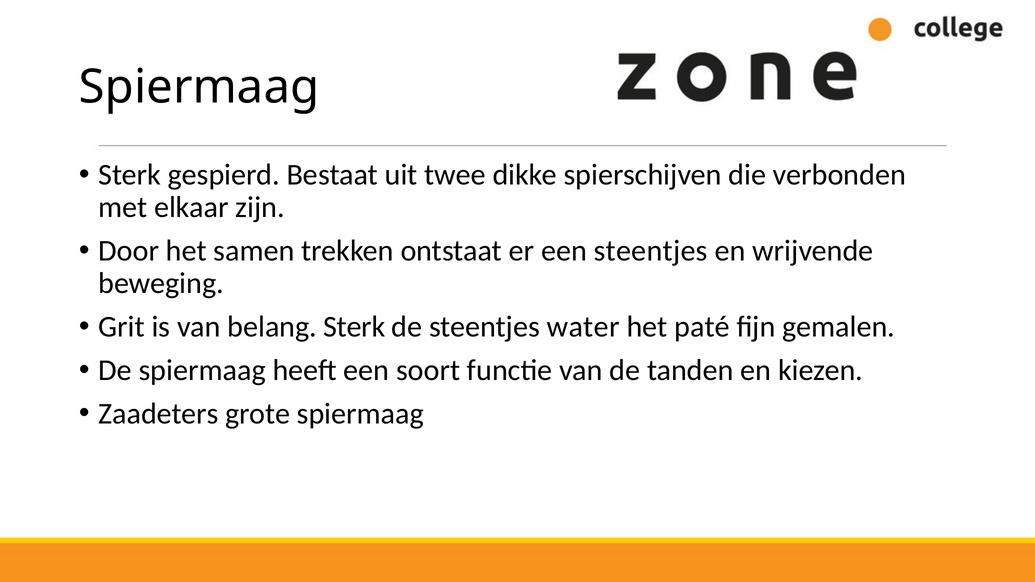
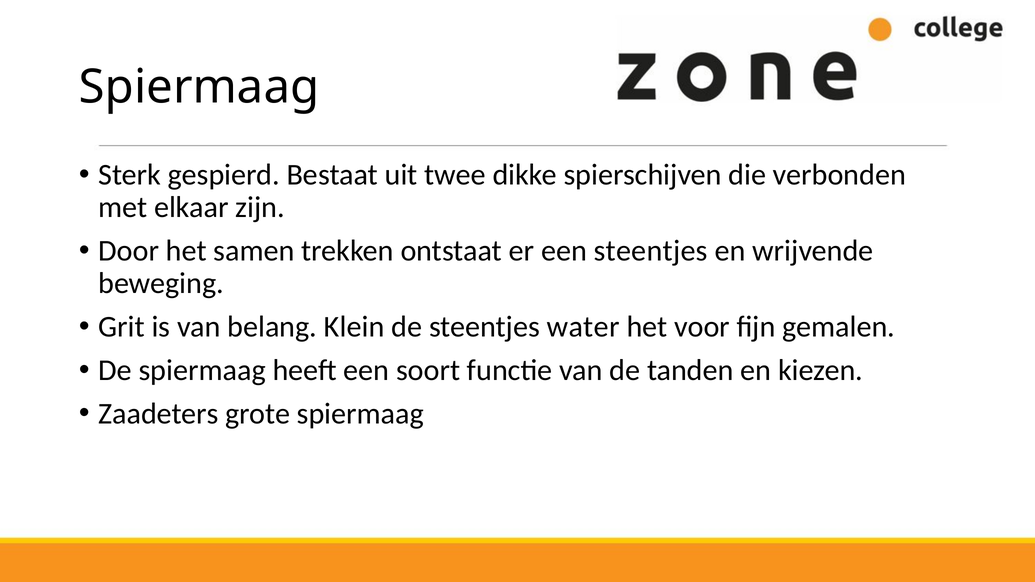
belang Sterk: Sterk -> Klein
paté: paté -> voor
